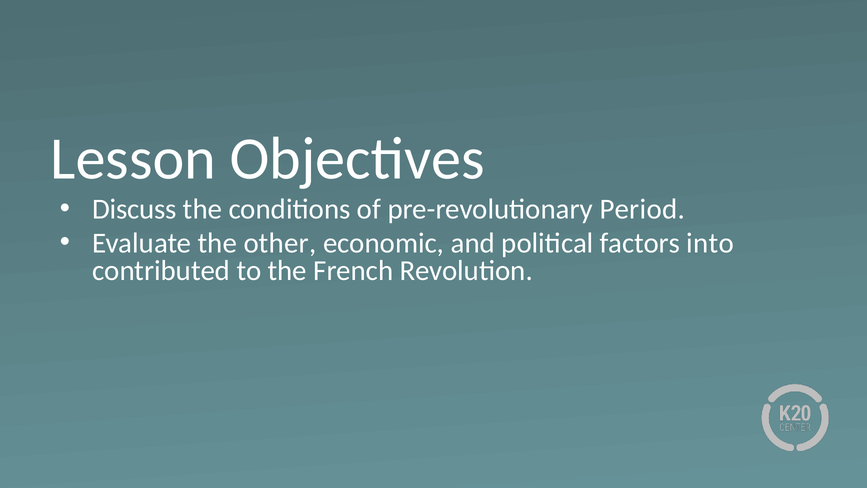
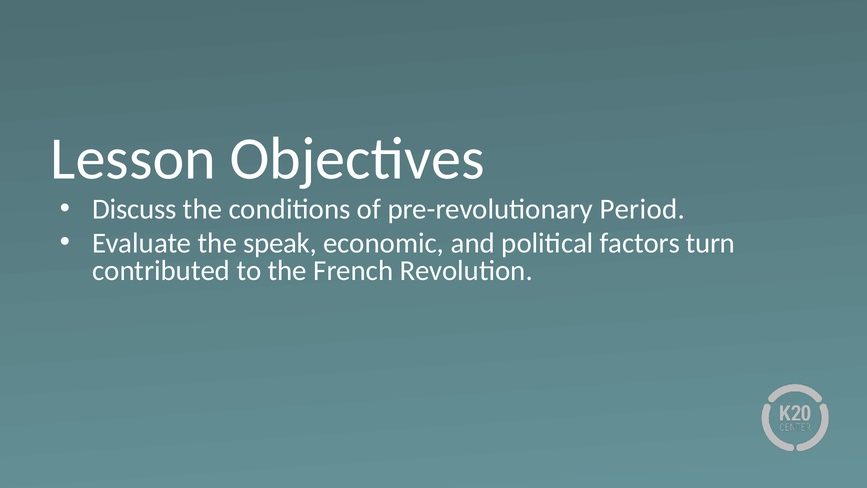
other: other -> speak
into: into -> turn
